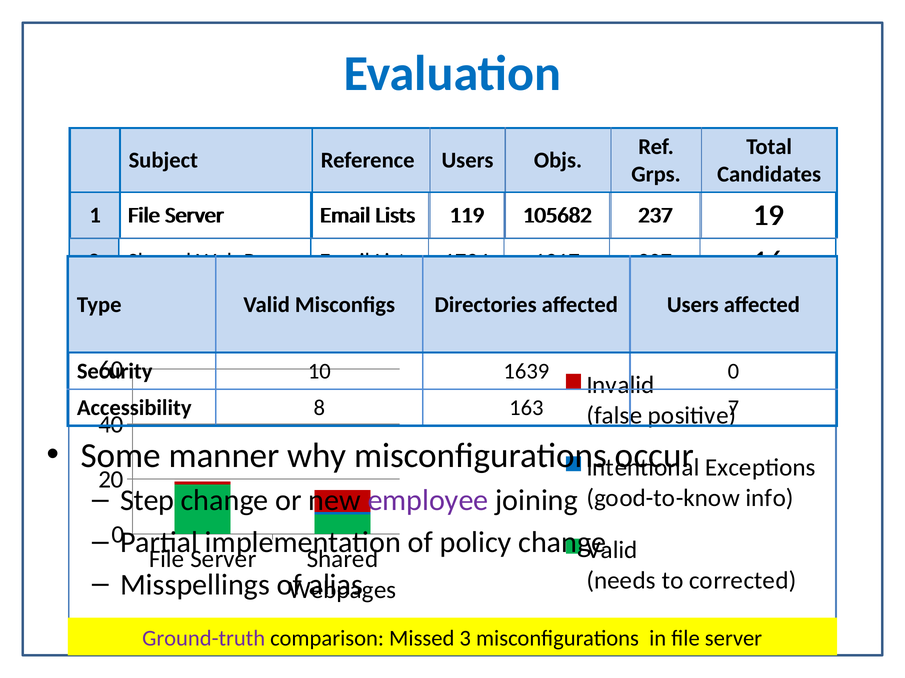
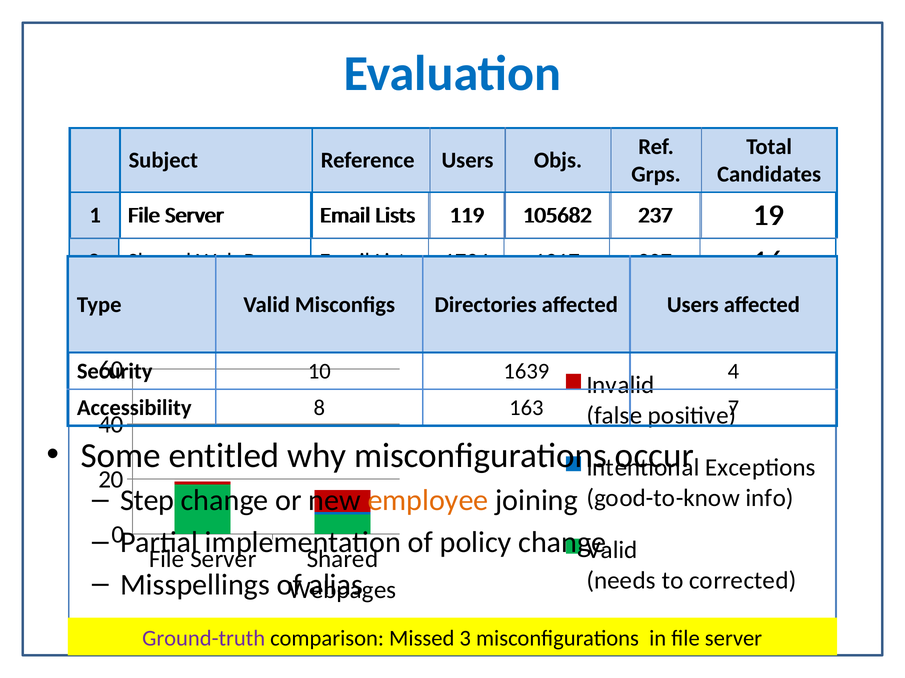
1639 0: 0 -> 4
manner: manner -> entitled
employee colour: purple -> orange
